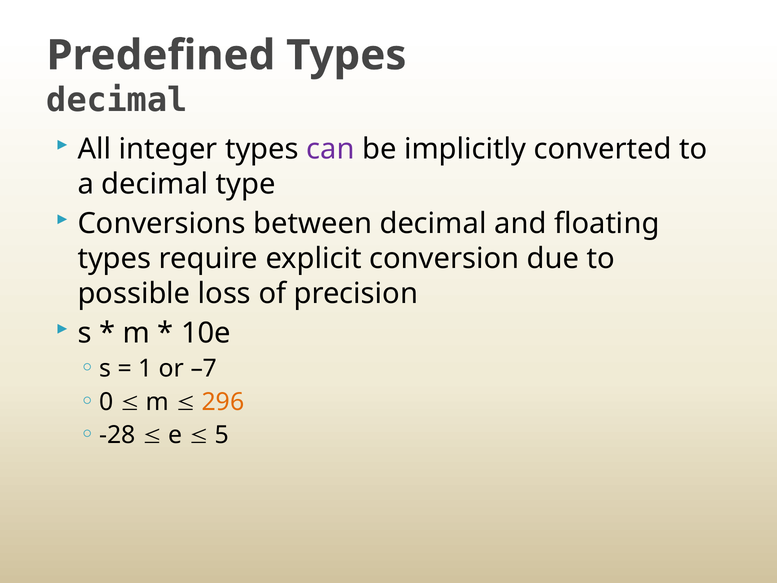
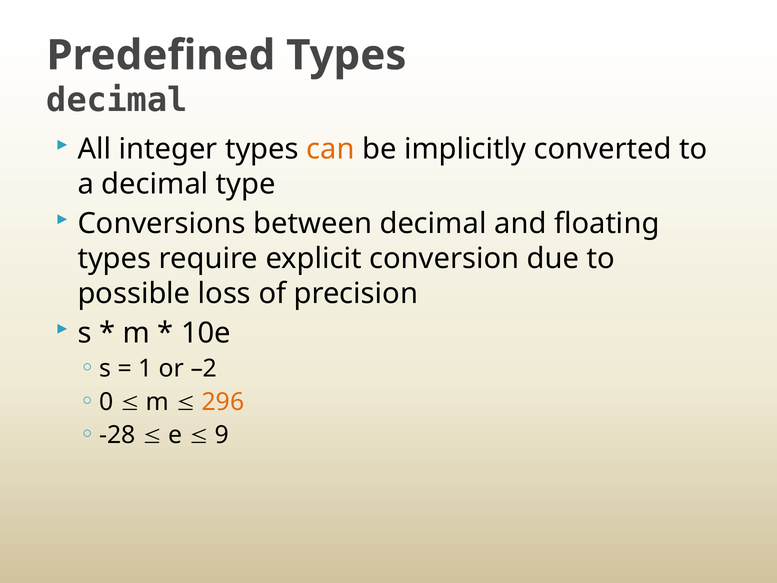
can colour: purple -> orange
–7: –7 -> –2
5: 5 -> 9
